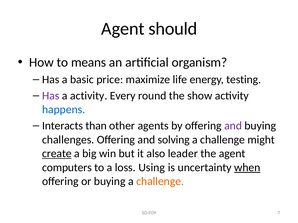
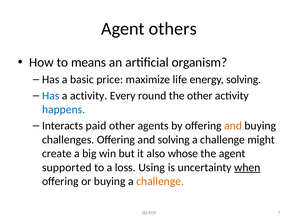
should: should -> others
energy testing: testing -> solving
Has at (51, 96) colour: purple -> blue
the show: show -> other
than: than -> paid
and at (233, 126) colour: purple -> orange
create underline: present -> none
leader: leader -> whose
computers: computers -> supported
